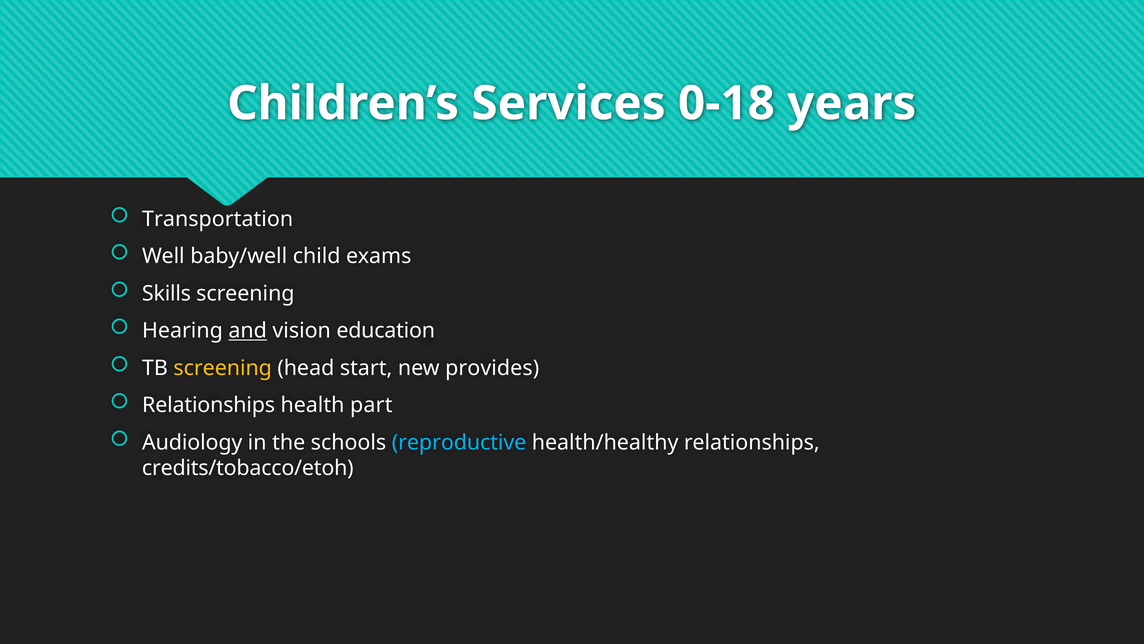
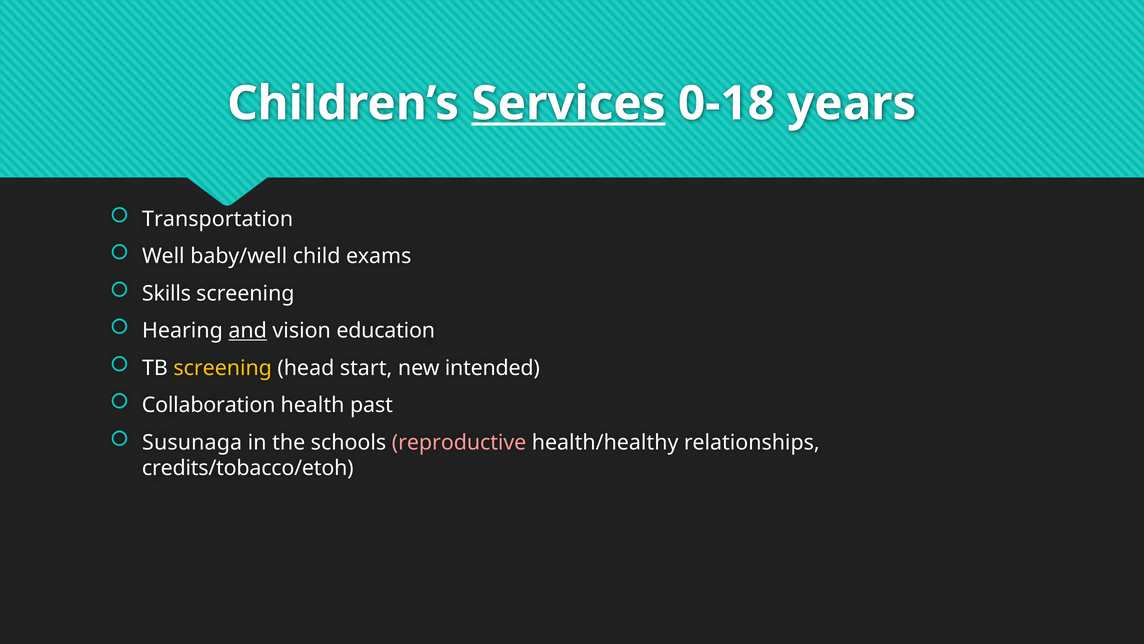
Services underline: none -> present
provides: provides -> intended
Relationships at (209, 405): Relationships -> Collaboration
part: part -> past
Audiology: Audiology -> Susunaga
reproductive colour: light blue -> pink
